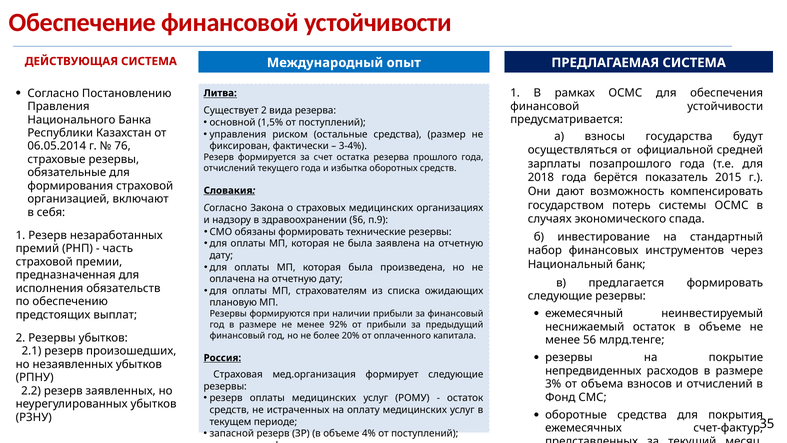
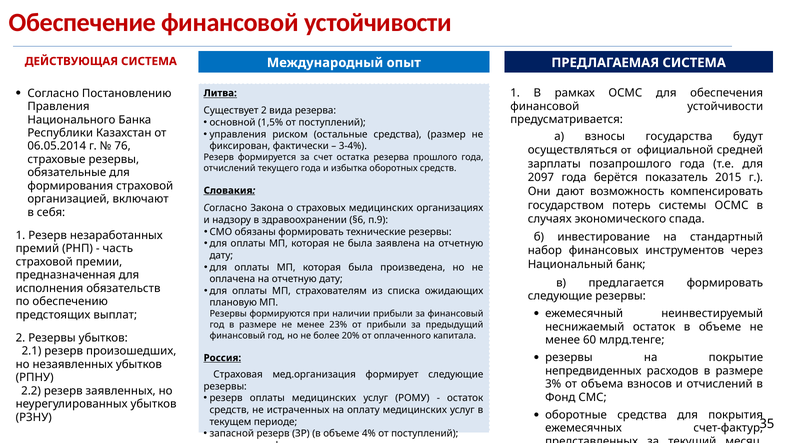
2018: 2018 -> 2097
92%: 92% -> 23%
56: 56 -> 60
